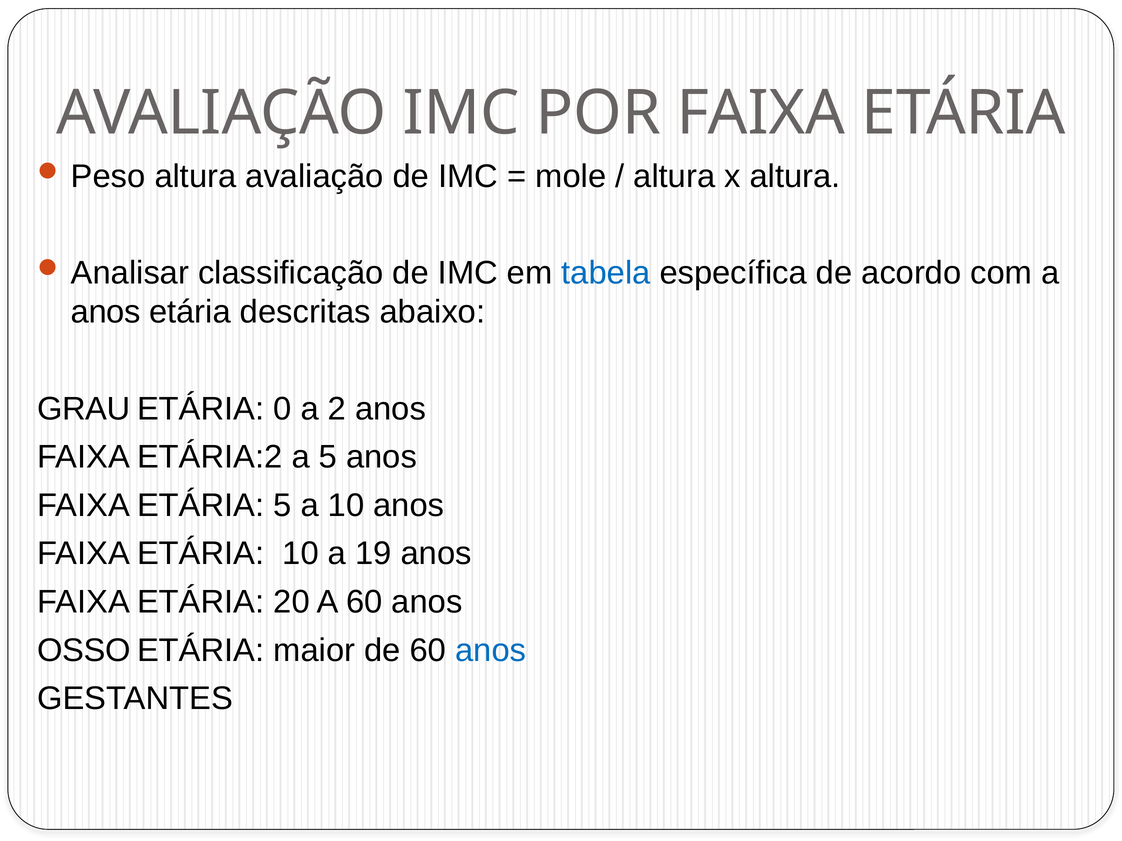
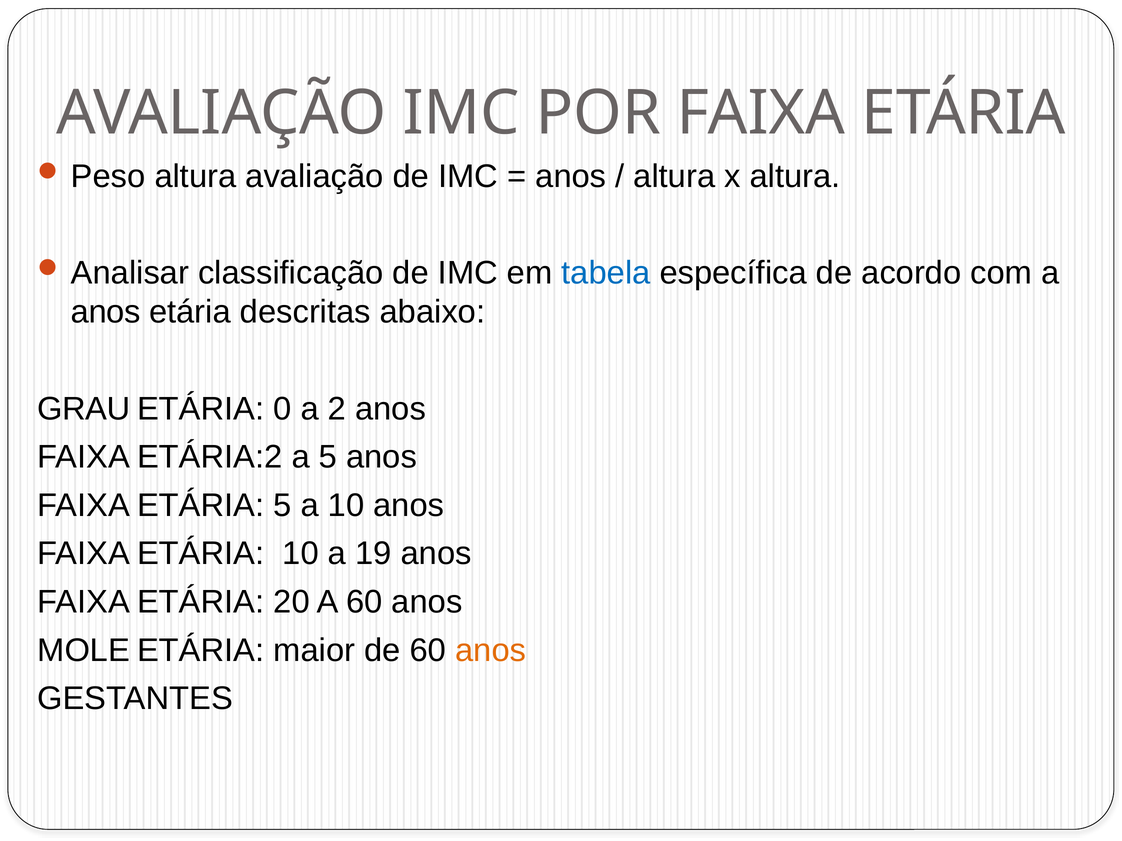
mole at (571, 176): mole -> anos
OSSO: OSSO -> MOLE
anos at (491, 651) colour: blue -> orange
